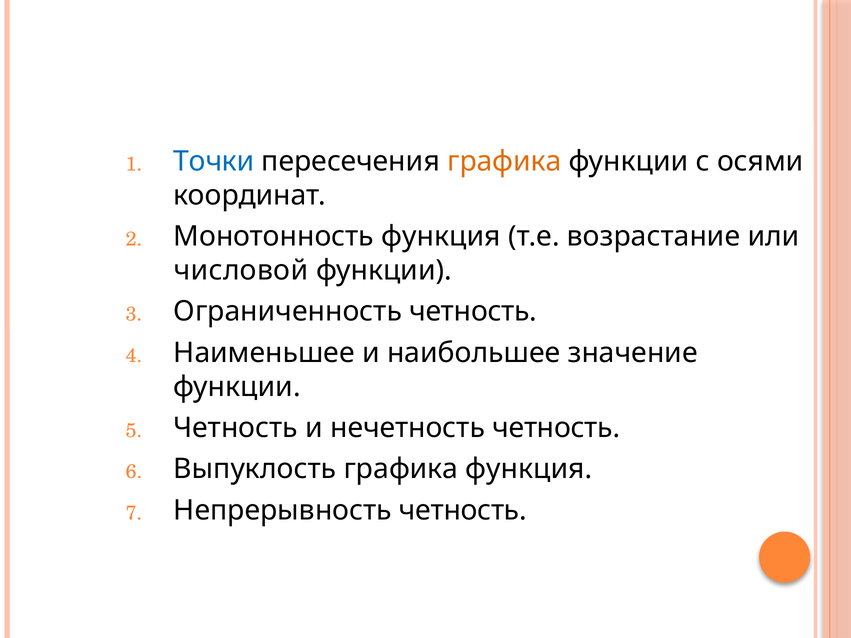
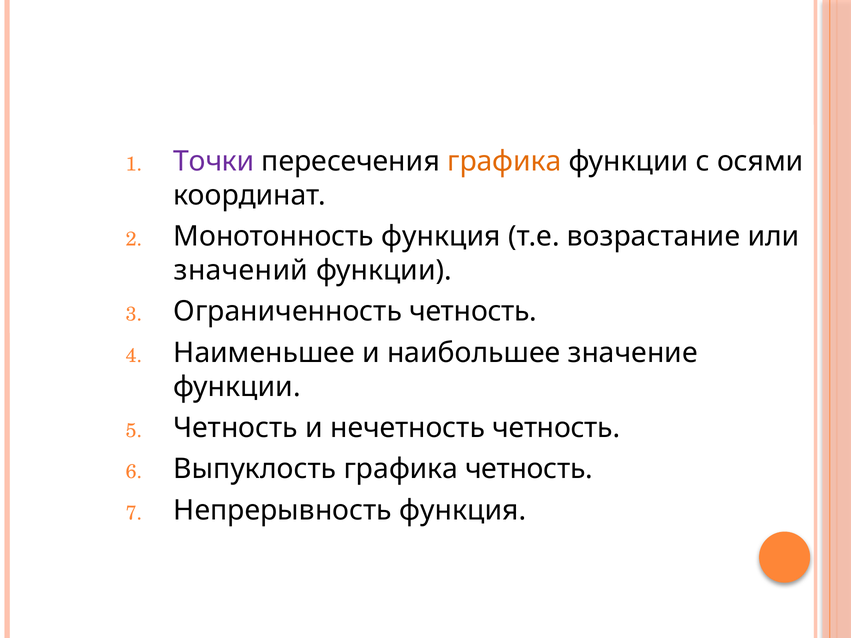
Точки colour: blue -> purple
числовой: числовой -> значений
графика функция: функция -> четность
Непрерывность четность: четность -> функция
